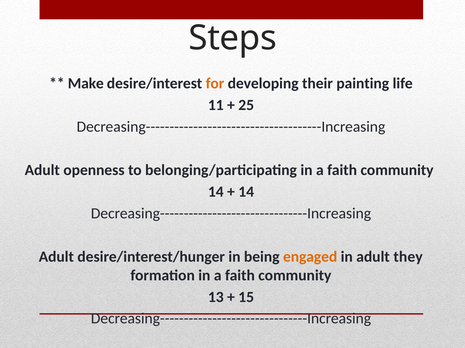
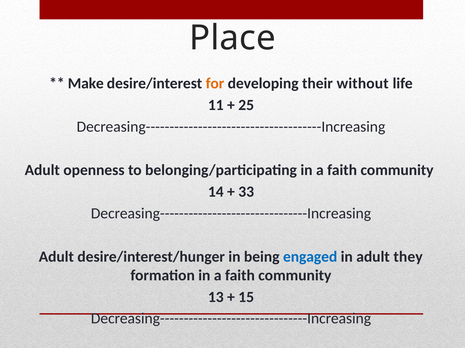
Steps: Steps -> Place
painting: painting -> without
14 at (246, 192): 14 -> 33
engaged colour: orange -> blue
